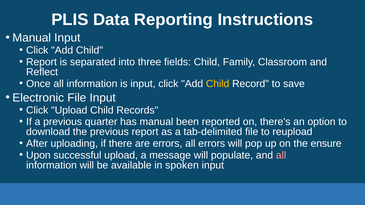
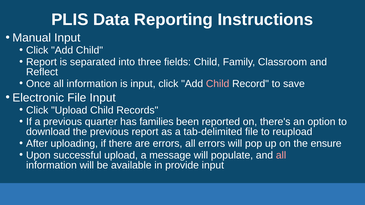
Child at (218, 84) colour: yellow -> pink
has manual: manual -> families
spoken: spoken -> provide
